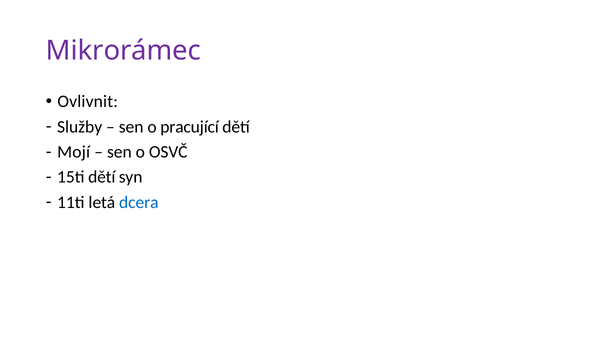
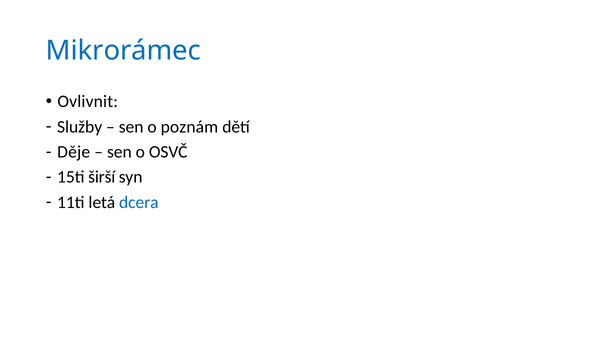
Mikrorámec colour: purple -> blue
pracující: pracující -> poznám
Mojí: Mojí -> Děje
15ti dětí: dětí -> širší
